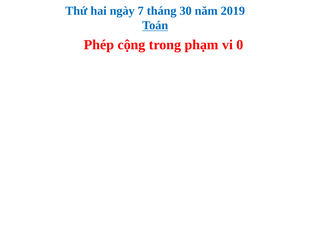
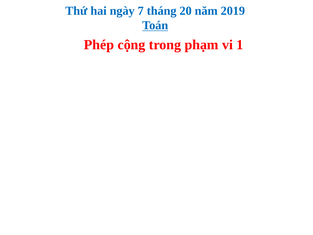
30: 30 -> 20
0: 0 -> 1
